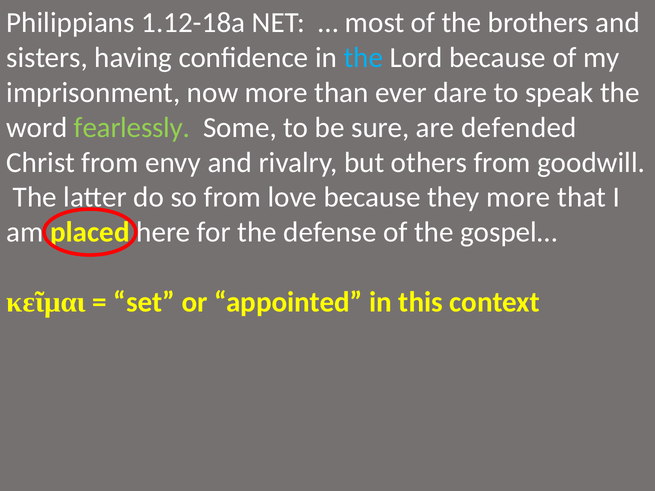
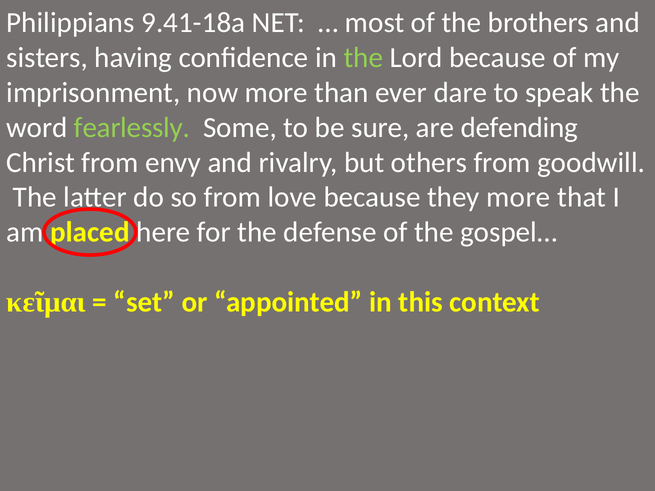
1.12-18a: 1.12-18a -> 9.41-18a
the at (363, 58) colour: light blue -> light green
defended: defended -> defending
